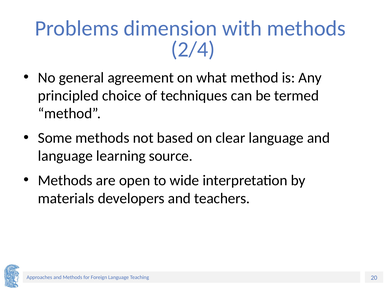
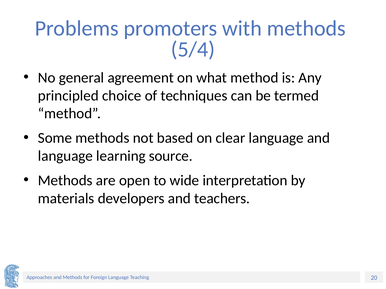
dimension: dimension -> promoters
2/4: 2/4 -> 5/4
